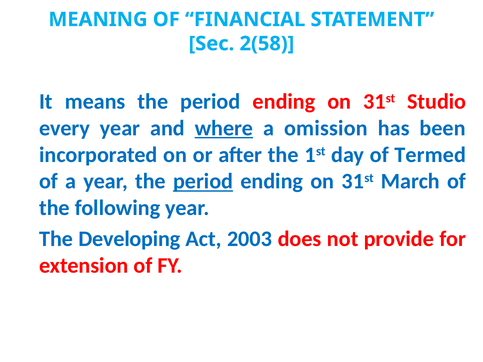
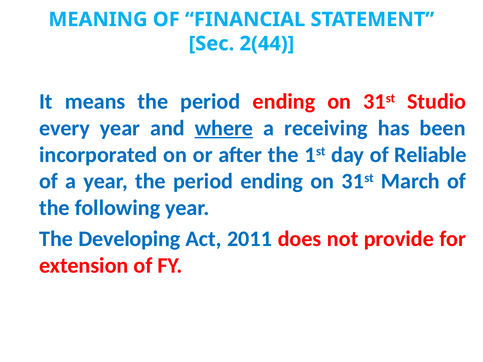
2(58: 2(58 -> 2(44
omission: omission -> receiving
Termed: Termed -> Reliable
period at (203, 181) underline: present -> none
2003: 2003 -> 2011
